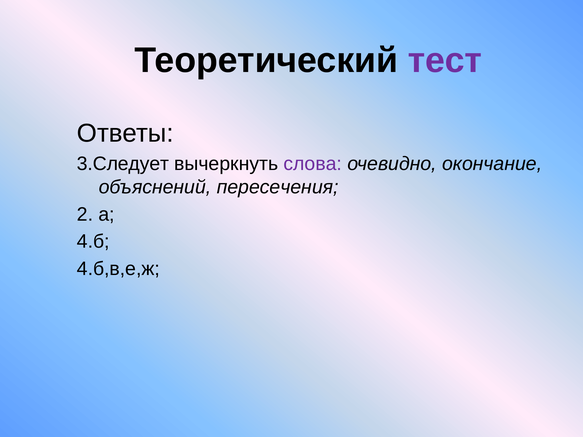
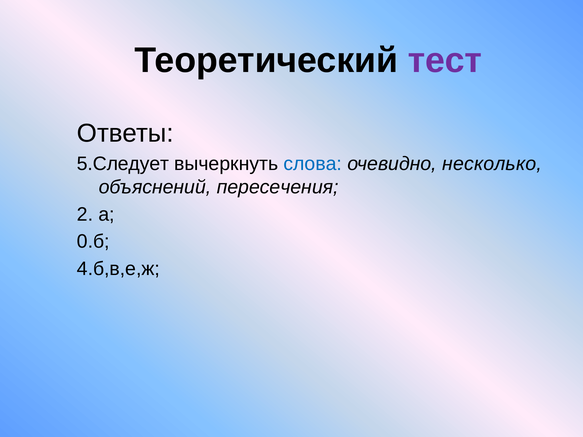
3.Следует: 3.Следует -> 5.Следует
слова colour: purple -> blue
окончание: окончание -> несколько
4.б: 4.б -> 0.б
